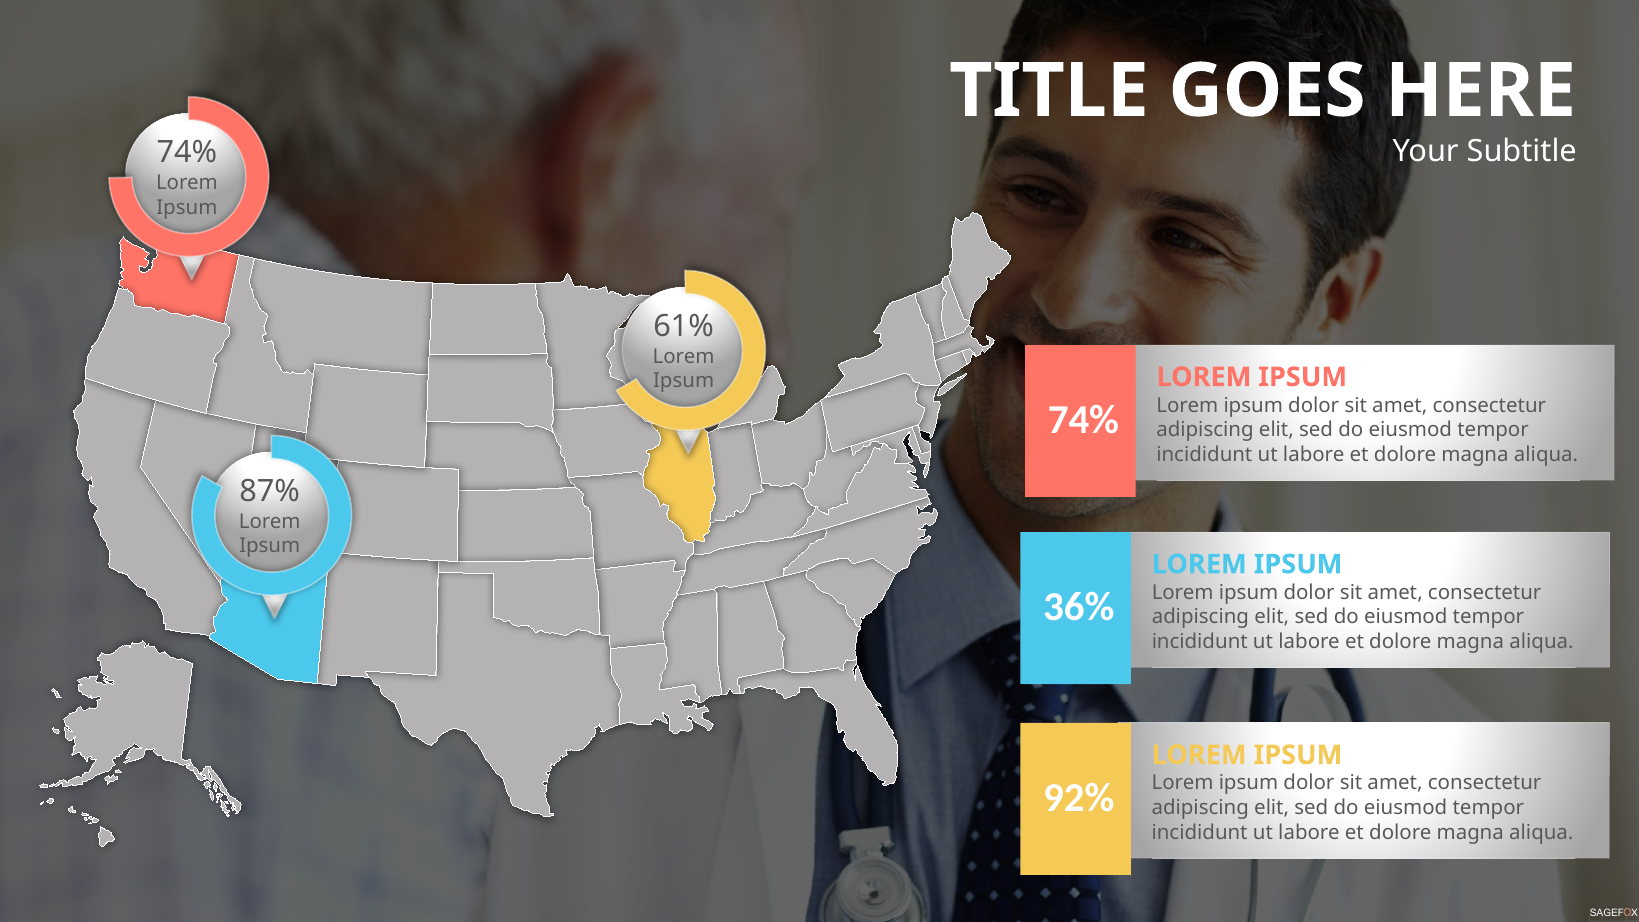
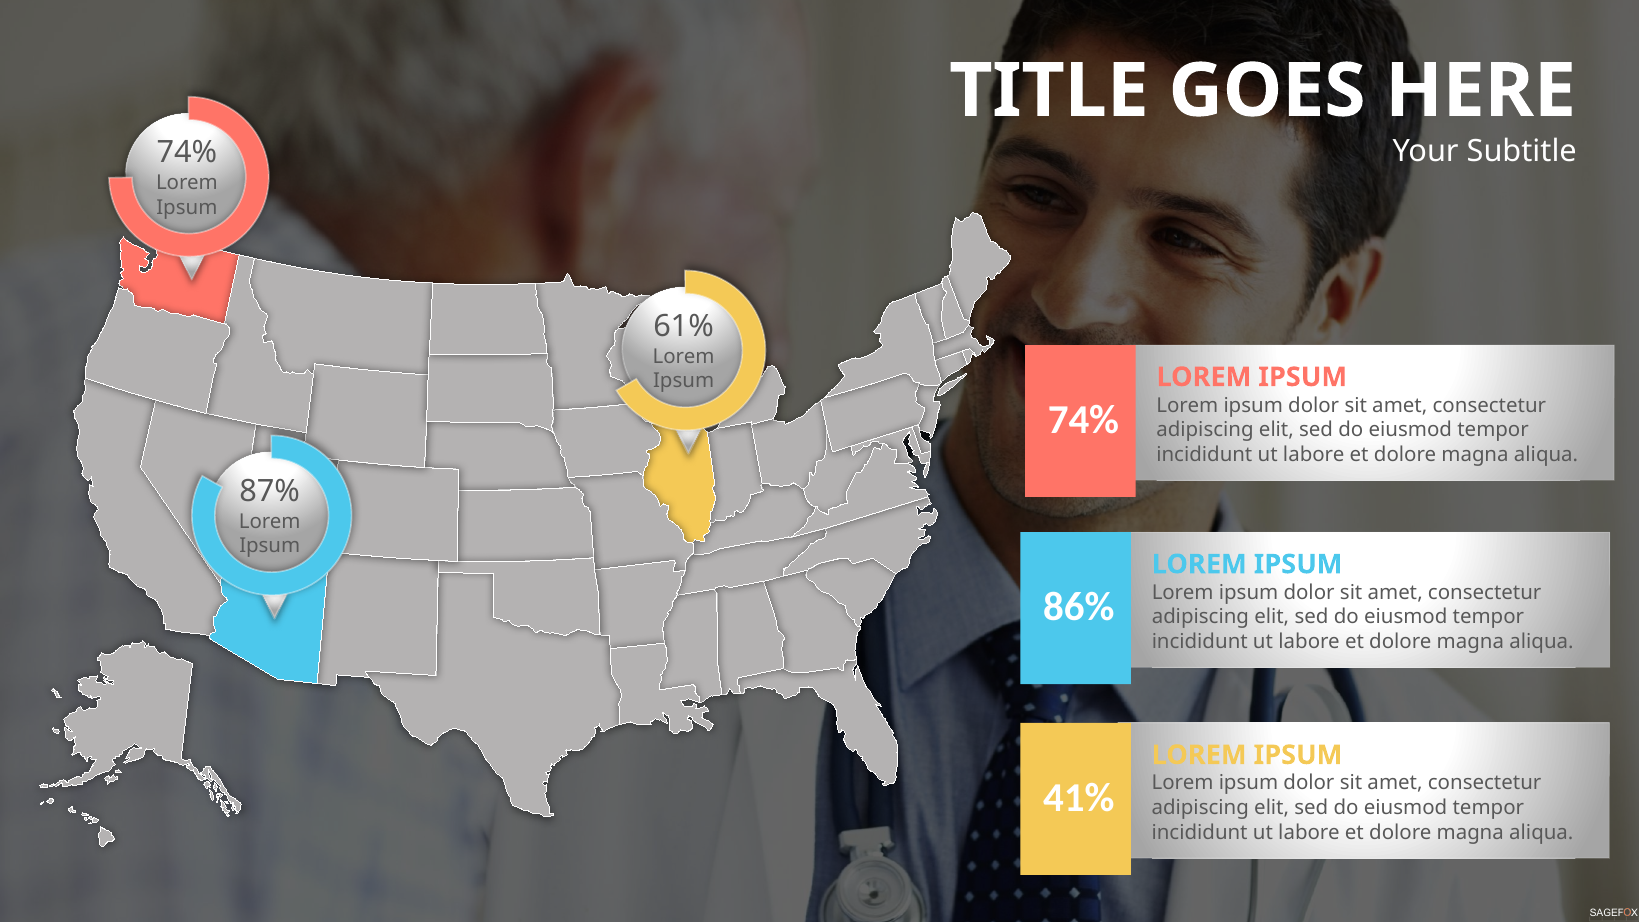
36%: 36% -> 86%
92%: 92% -> 41%
